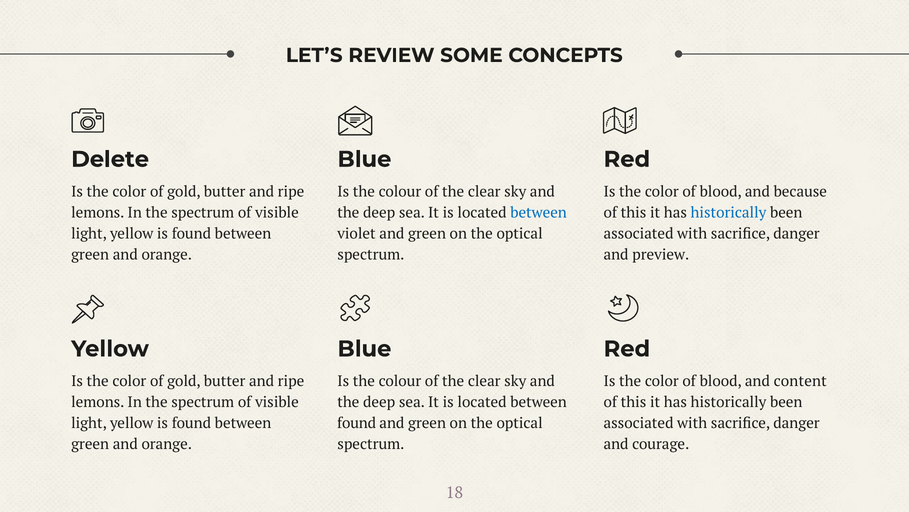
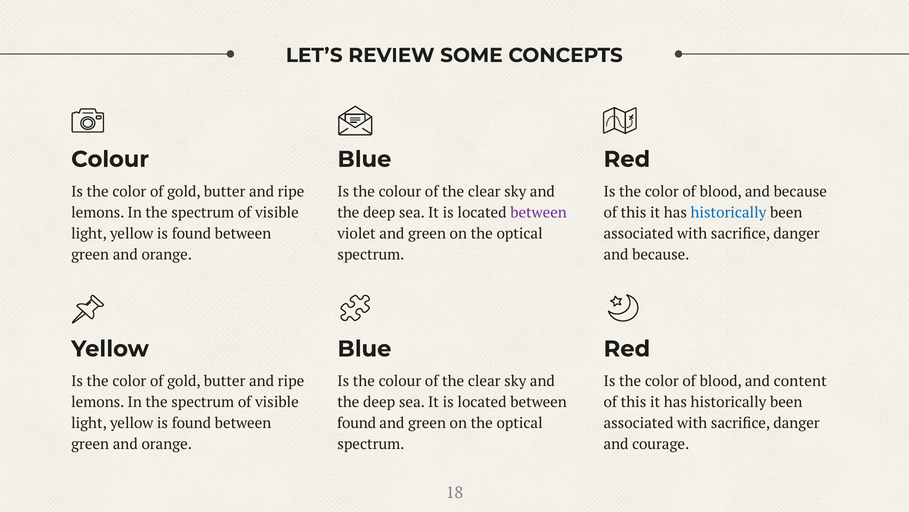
Delete at (110, 159): Delete -> Colour
between at (539, 212) colour: blue -> purple
preview at (661, 254): preview -> because
